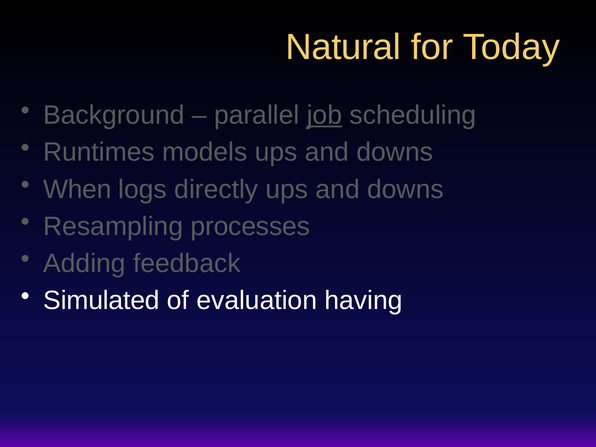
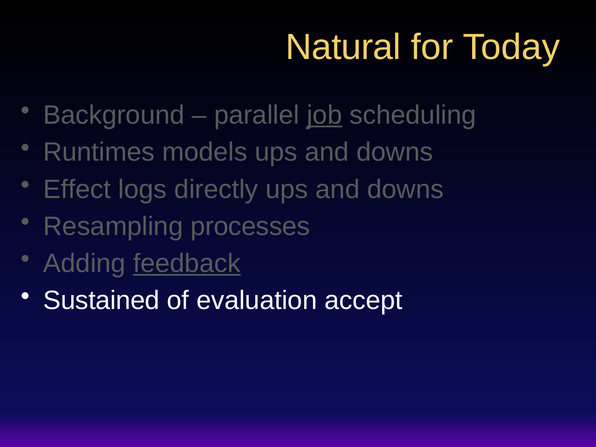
When: When -> Effect
feedback underline: none -> present
Simulated: Simulated -> Sustained
having: having -> accept
